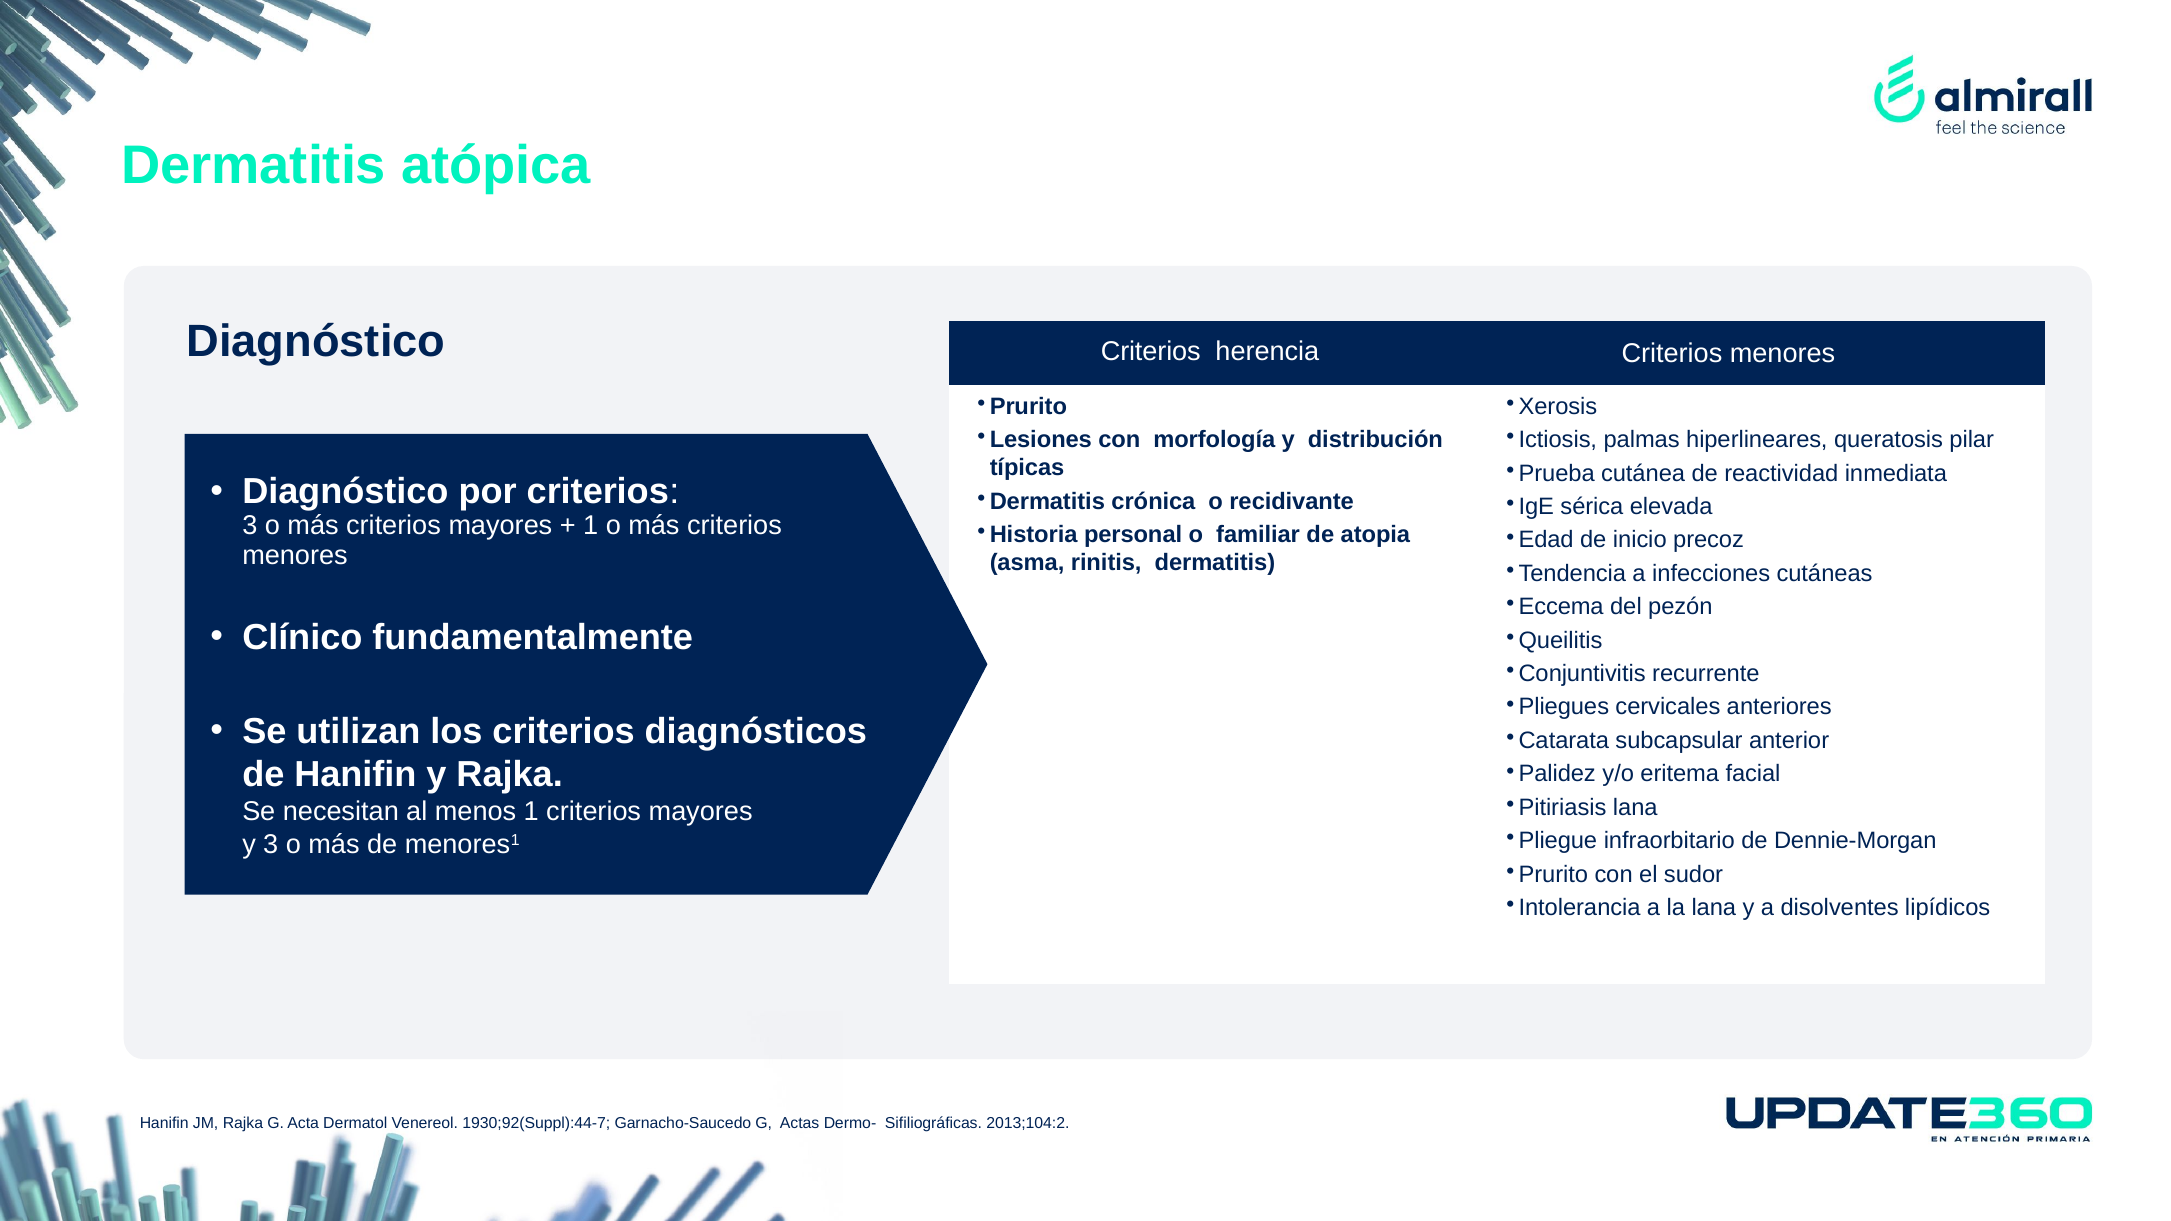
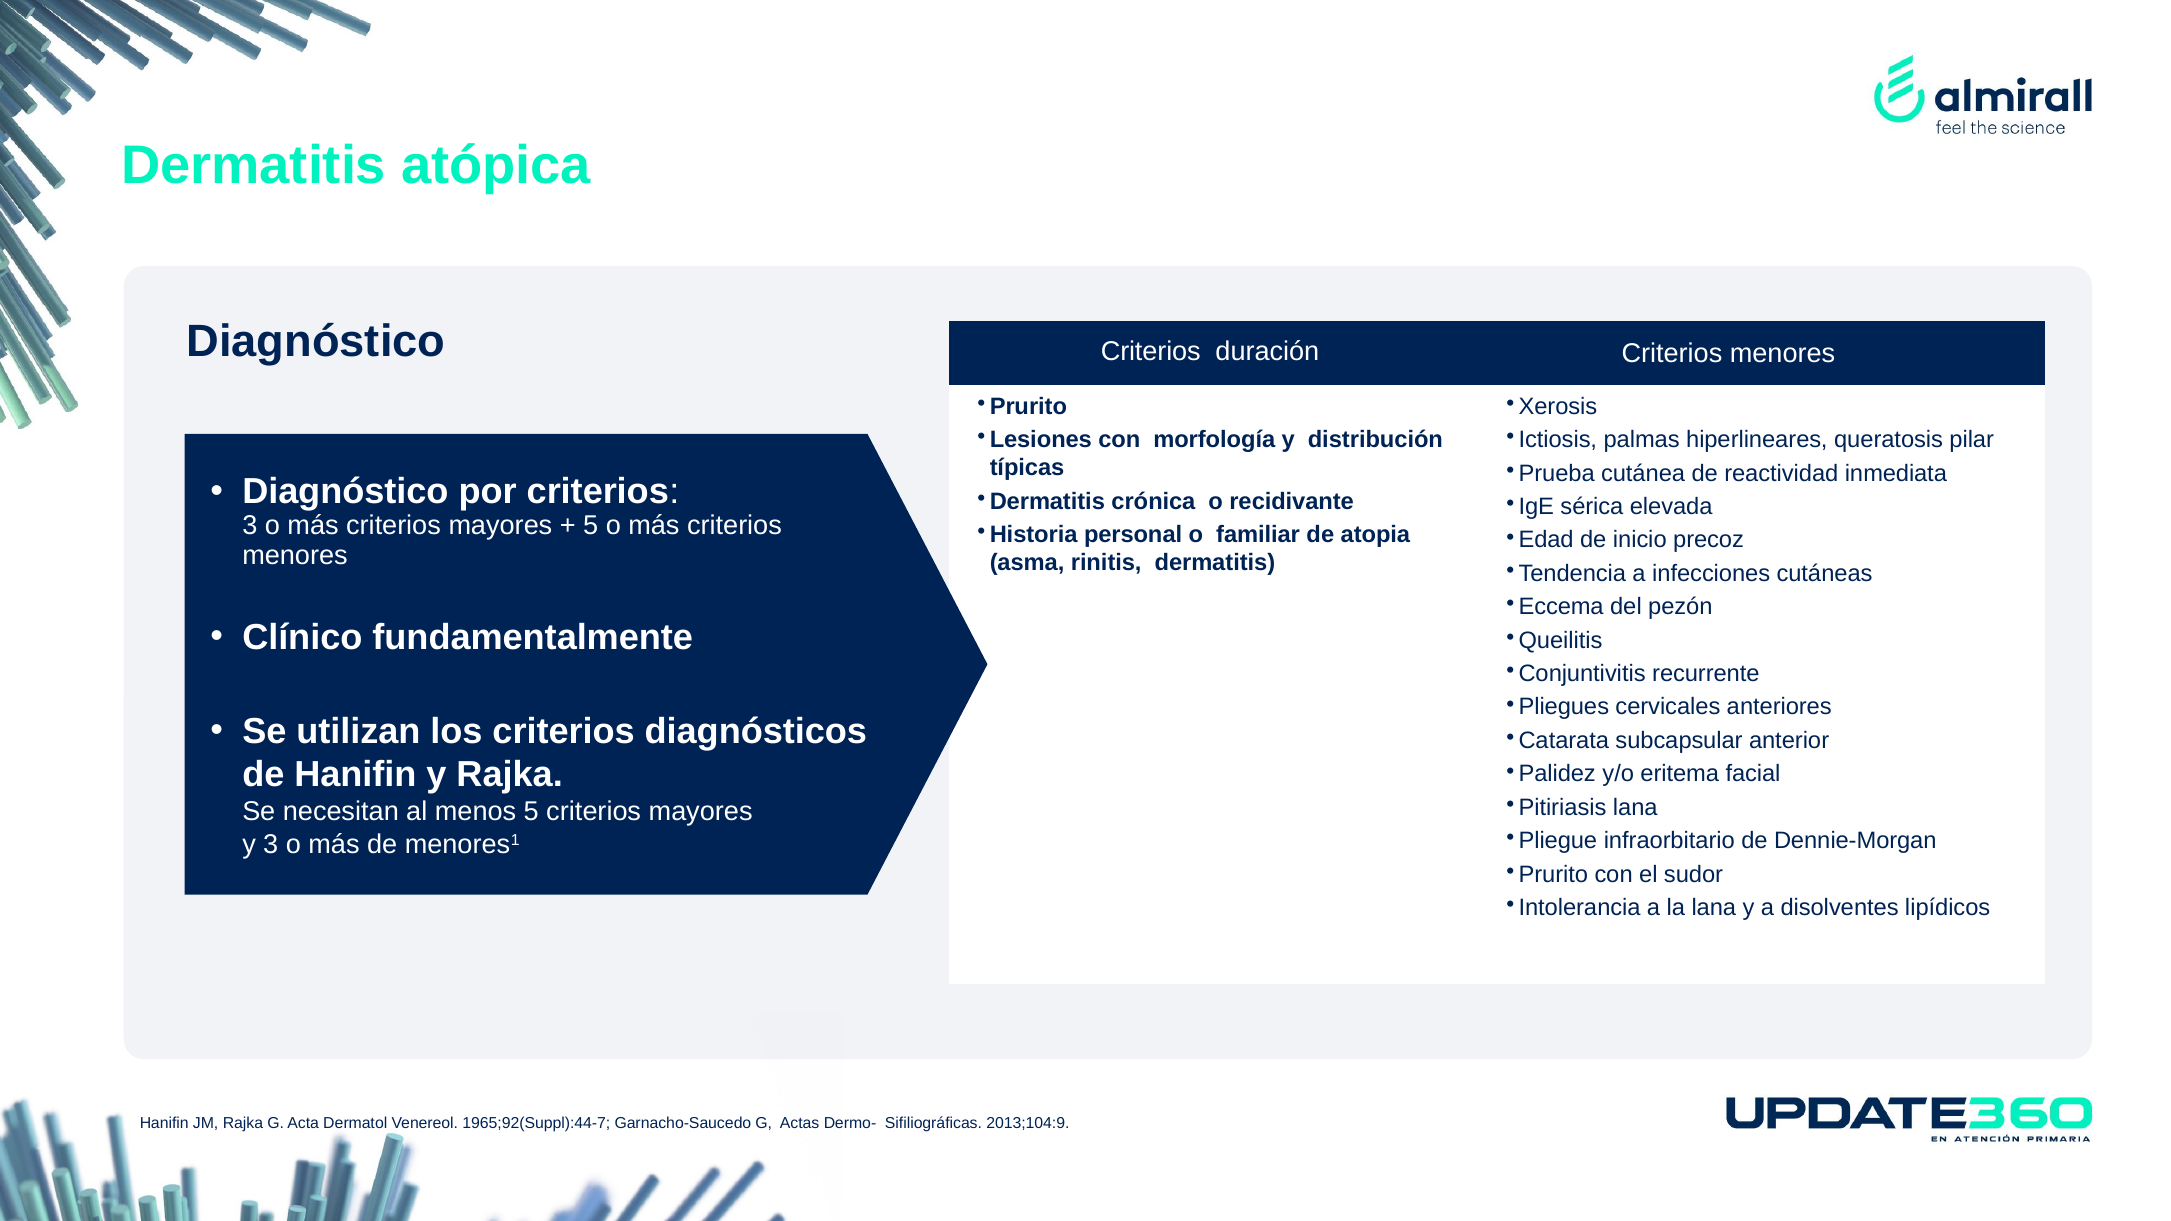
herencia: herencia -> duración
1 at (591, 526): 1 -> 5
menos 1: 1 -> 5
1930;92(Suppl):44-7: 1930;92(Suppl):44-7 -> 1965;92(Suppl):44-7
2013;104:2: 2013;104:2 -> 2013;104:9
